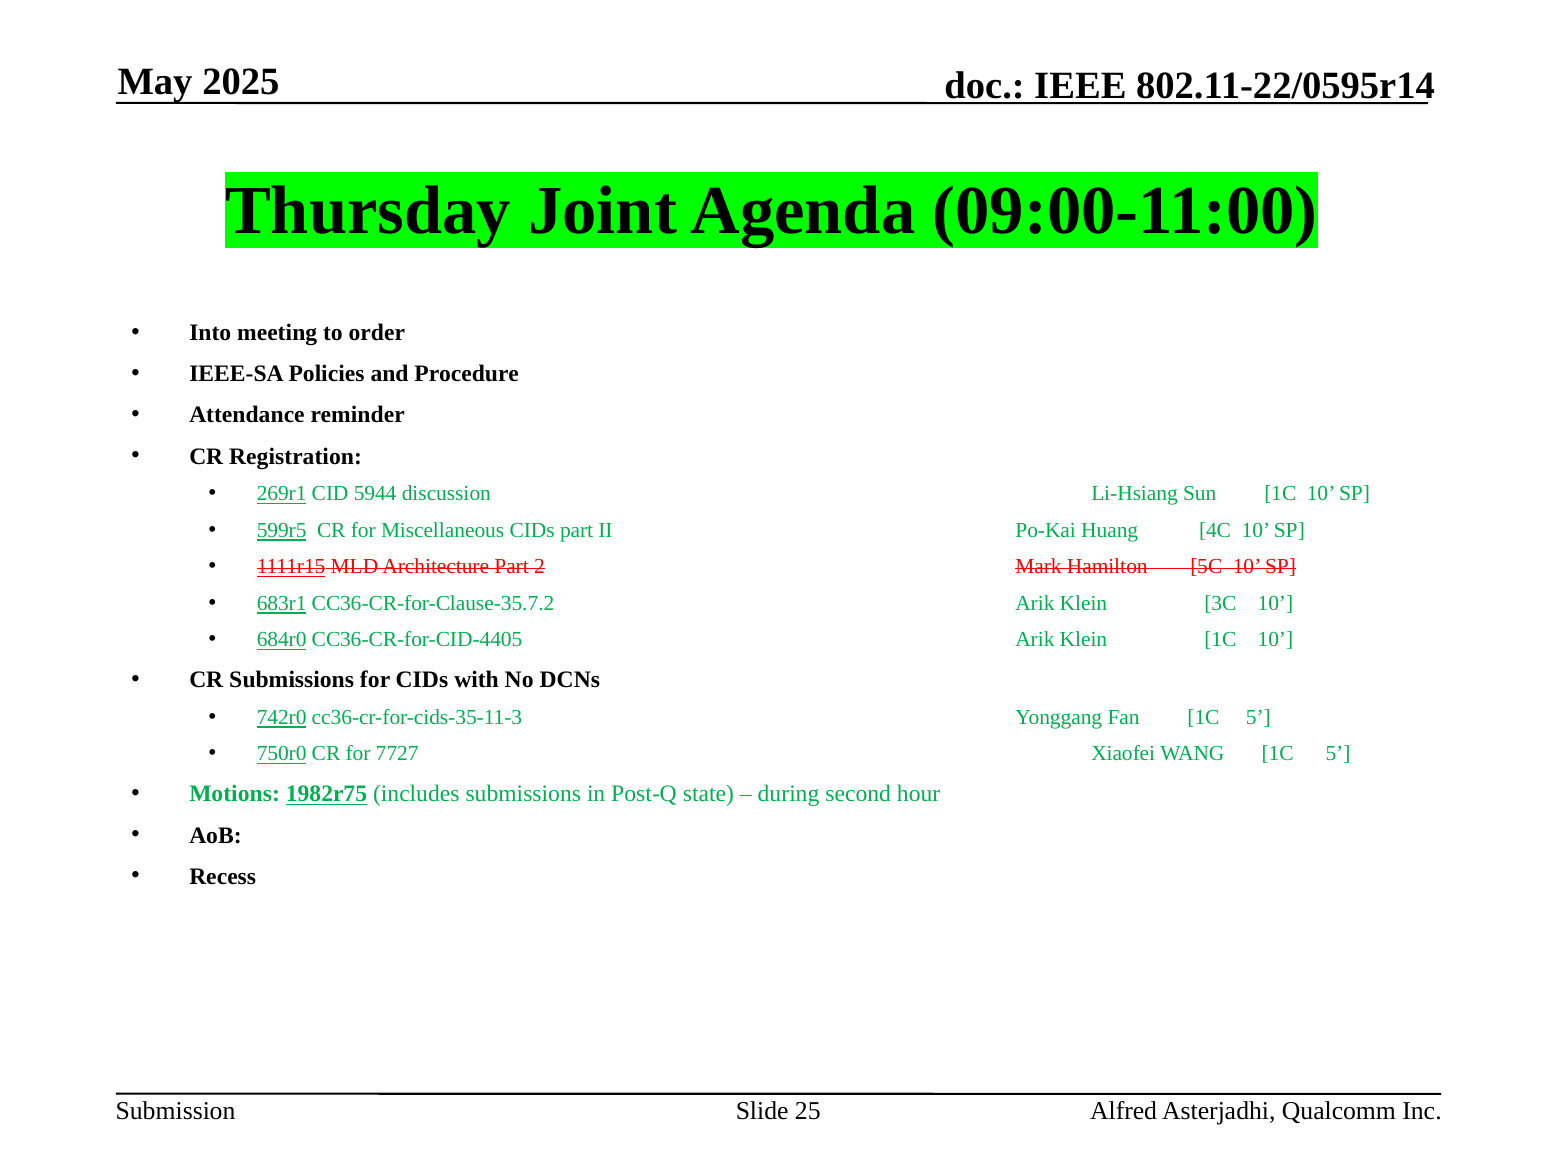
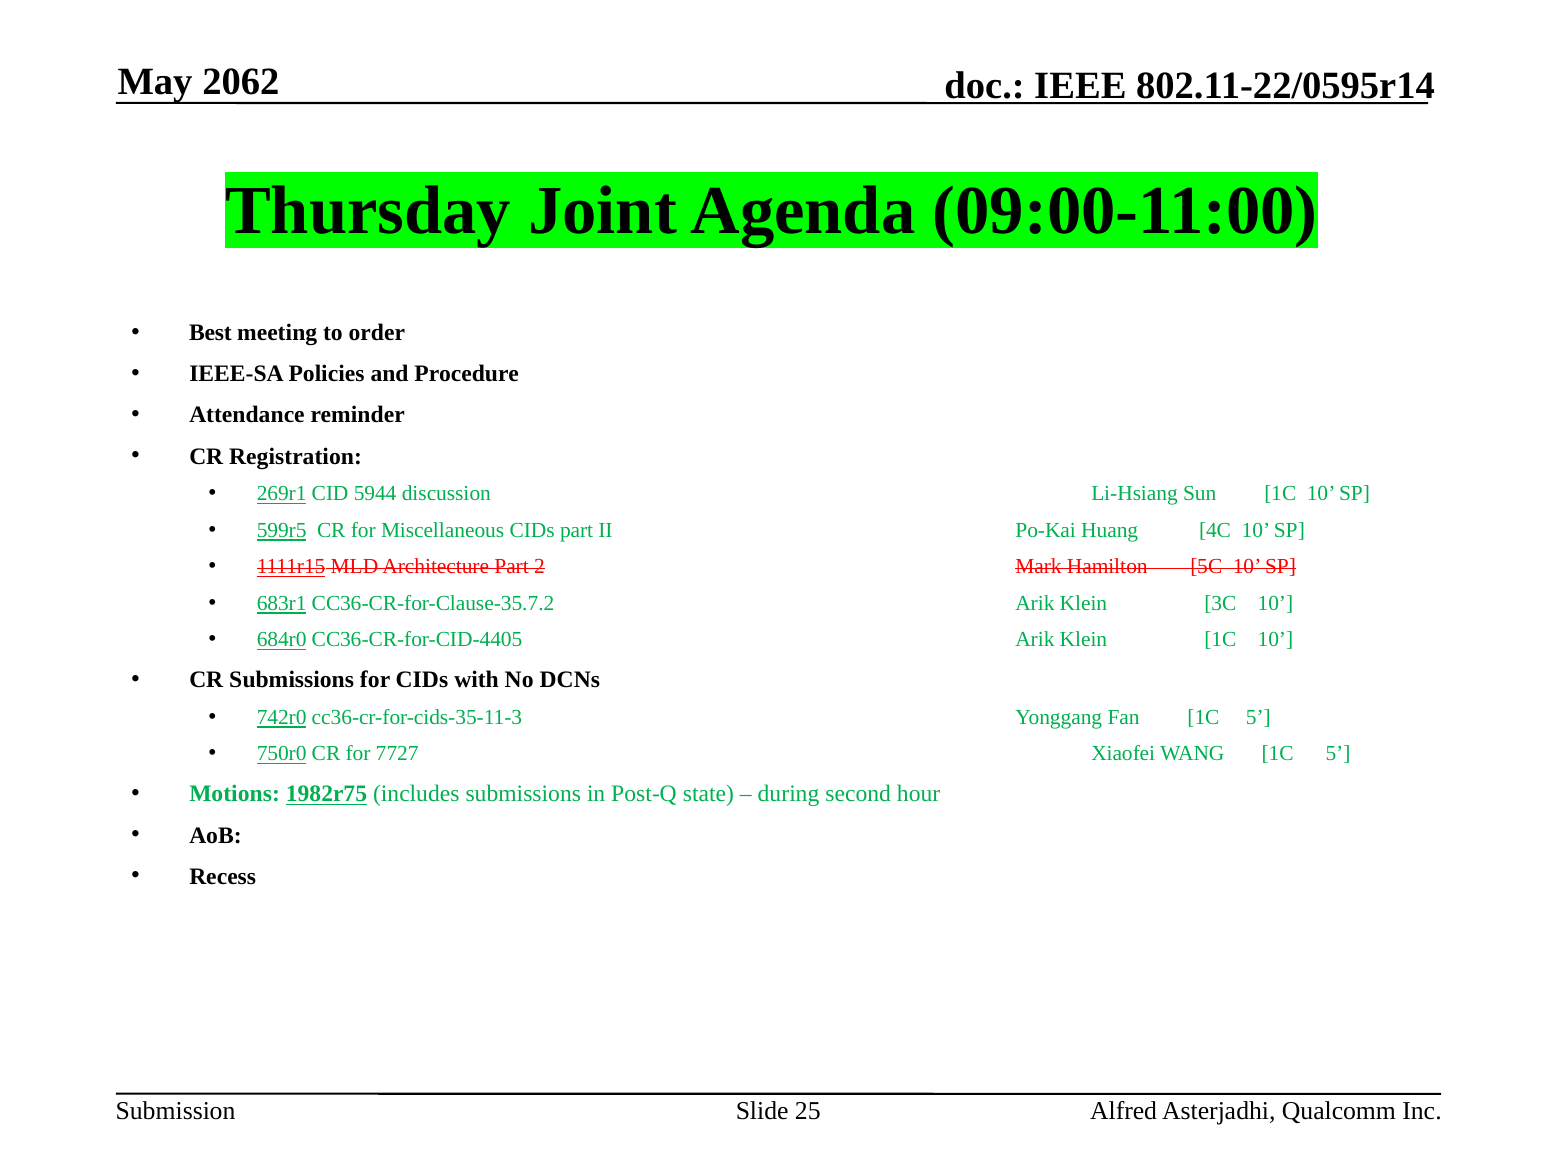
2025: 2025 -> 2062
Into: Into -> Best
